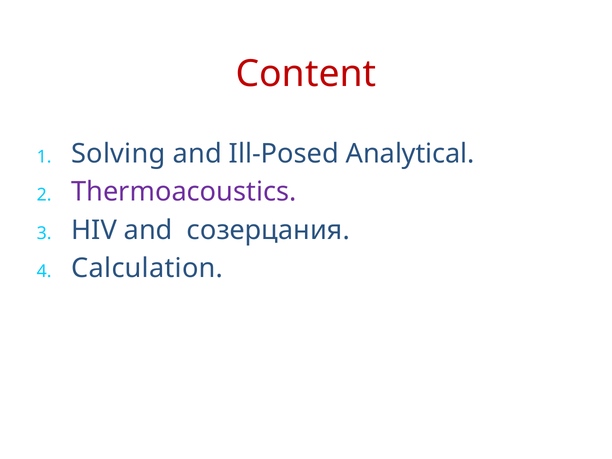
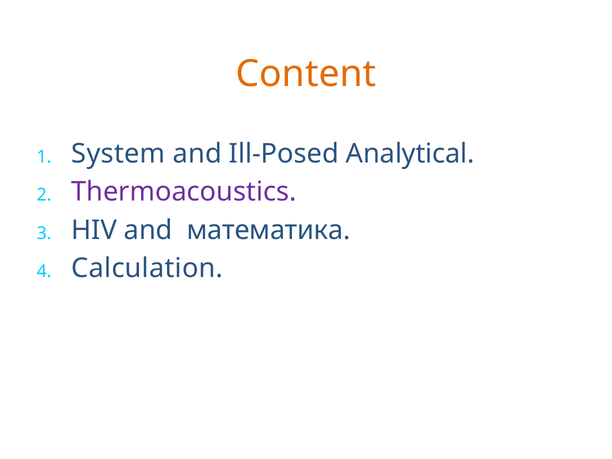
Content colour: red -> orange
Solving: Solving -> System
созерцания: созерцания -> математика
